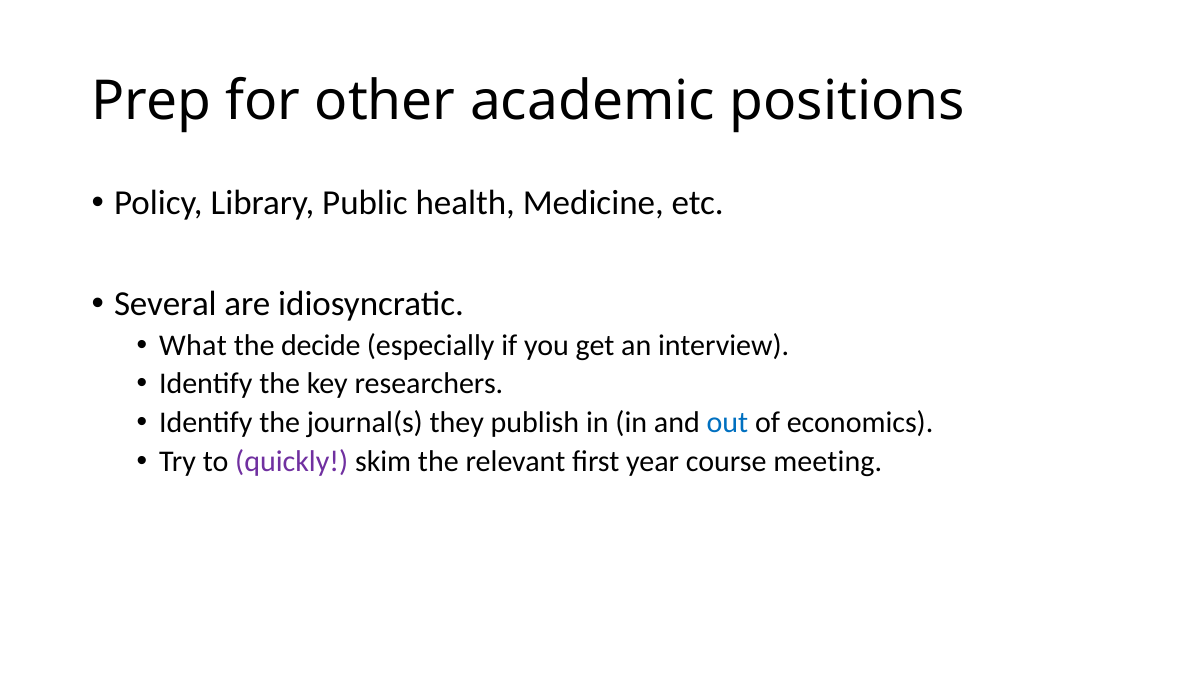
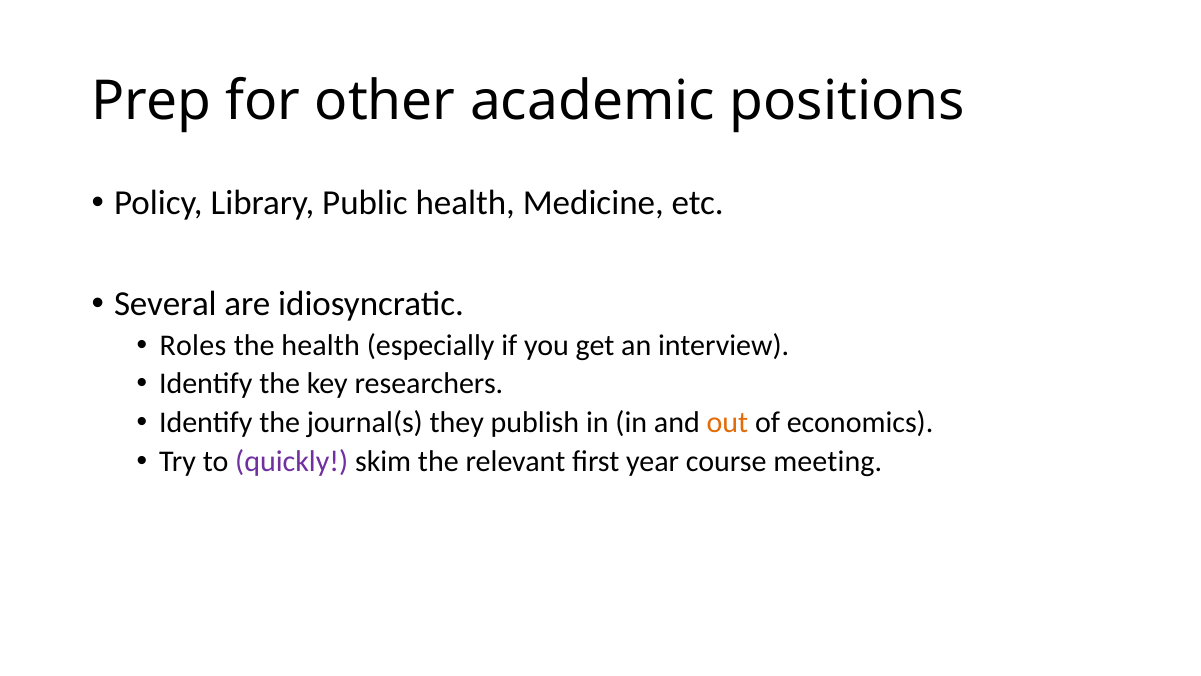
What: What -> Roles
the decide: decide -> health
out colour: blue -> orange
